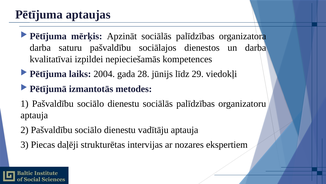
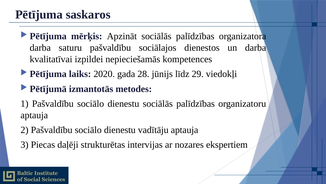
aptaujas: aptaujas -> saskaros
2004: 2004 -> 2020
